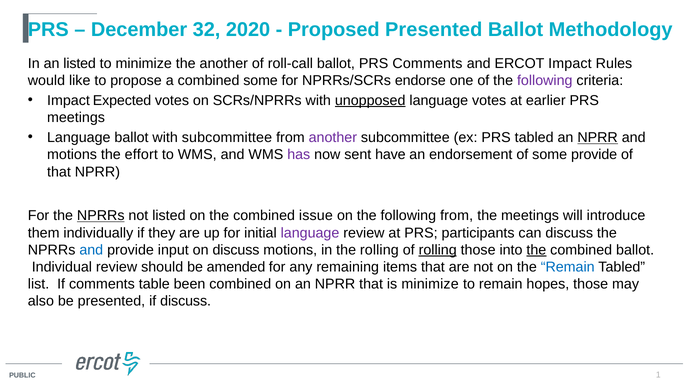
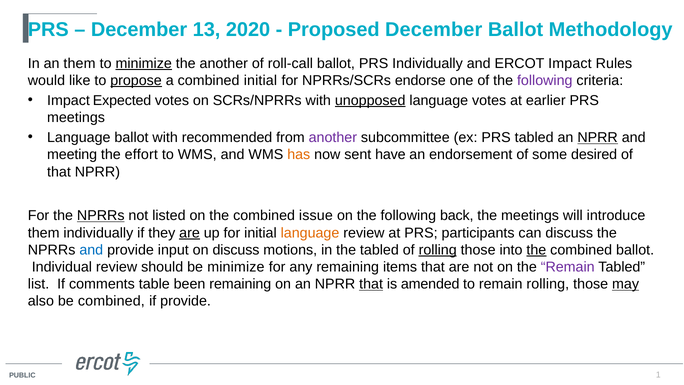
32: 32 -> 13
Proposed Presented: Presented -> December
an listed: listed -> them
minimize at (144, 63) underline: none -> present
PRS Comments: Comments -> Individually
propose underline: none -> present
combined some: some -> initial
with subcommittee: subcommittee -> recommended
motions at (72, 155): motions -> meeting
has colour: purple -> orange
some provide: provide -> desired
following from: from -> back
are at (189, 233) underline: none -> present
language at (310, 233) colour: purple -> orange
the rolling: rolling -> tabled
be amended: amended -> minimize
Remain at (568, 267) colour: blue -> purple
been combined: combined -> remaining
that at (371, 284) underline: none -> present
is minimize: minimize -> amended
remain hopes: hopes -> rolling
may underline: none -> present
be presented: presented -> combined
if discuss: discuss -> provide
